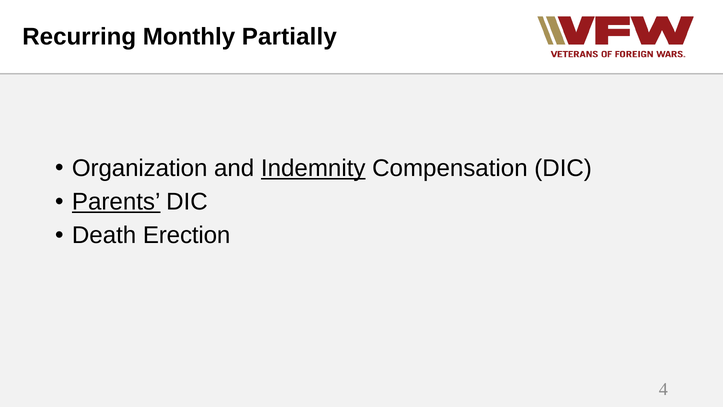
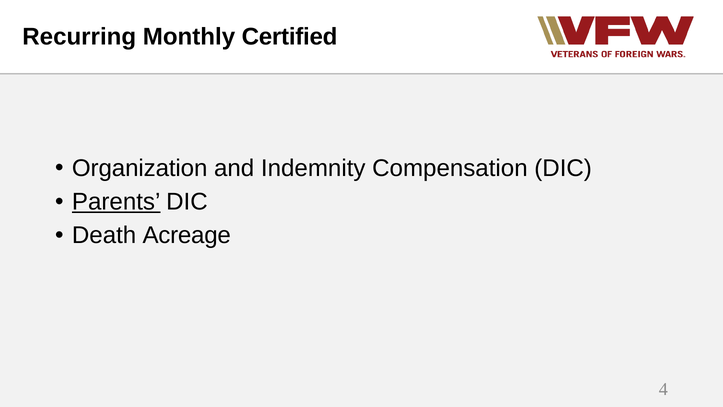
Partially: Partially -> Certified
Indemnity underline: present -> none
Erection: Erection -> Acreage
